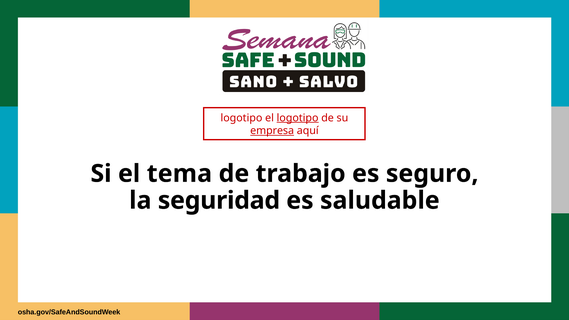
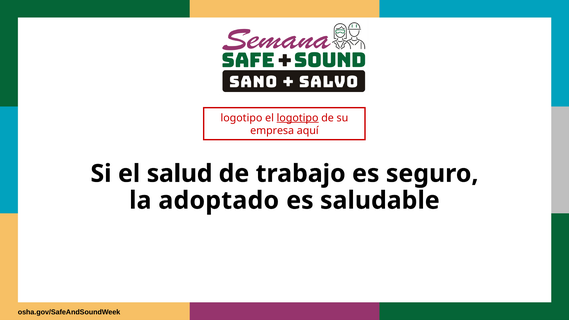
empresa underline: present -> none
tema: tema -> salud
seguridad: seguridad -> adoptado
